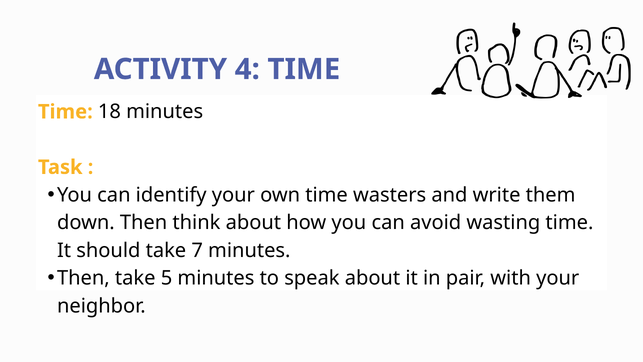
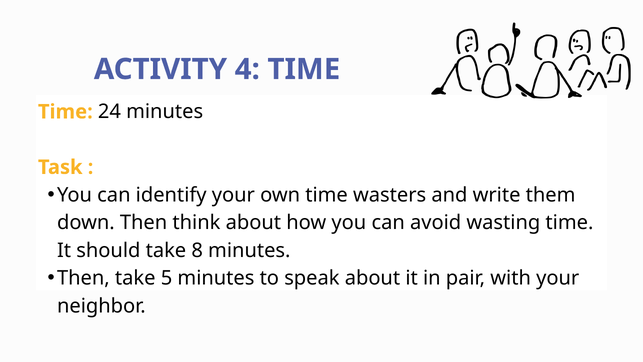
18: 18 -> 24
7: 7 -> 8
